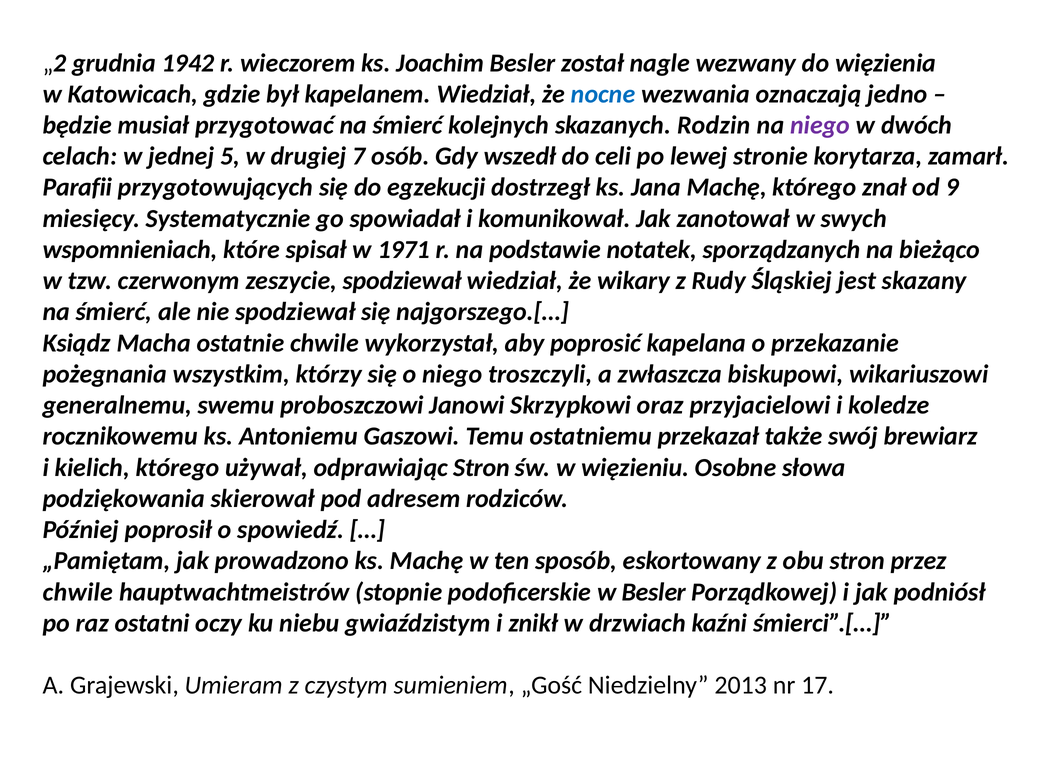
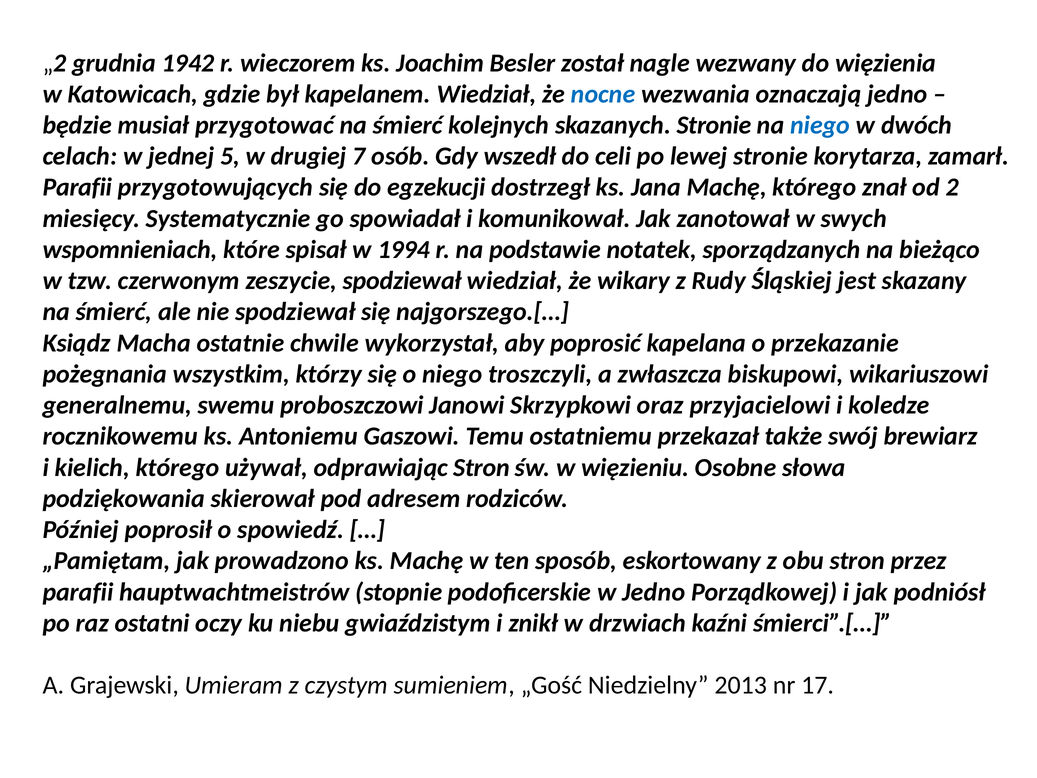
skazanych Rodzin: Rodzin -> Stronie
niego at (820, 125) colour: purple -> blue
9: 9 -> 2
1971: 1971 -> 1994
chwile at (78, 592): chwile -> parafii
w Besler: Besler -> Jedno
